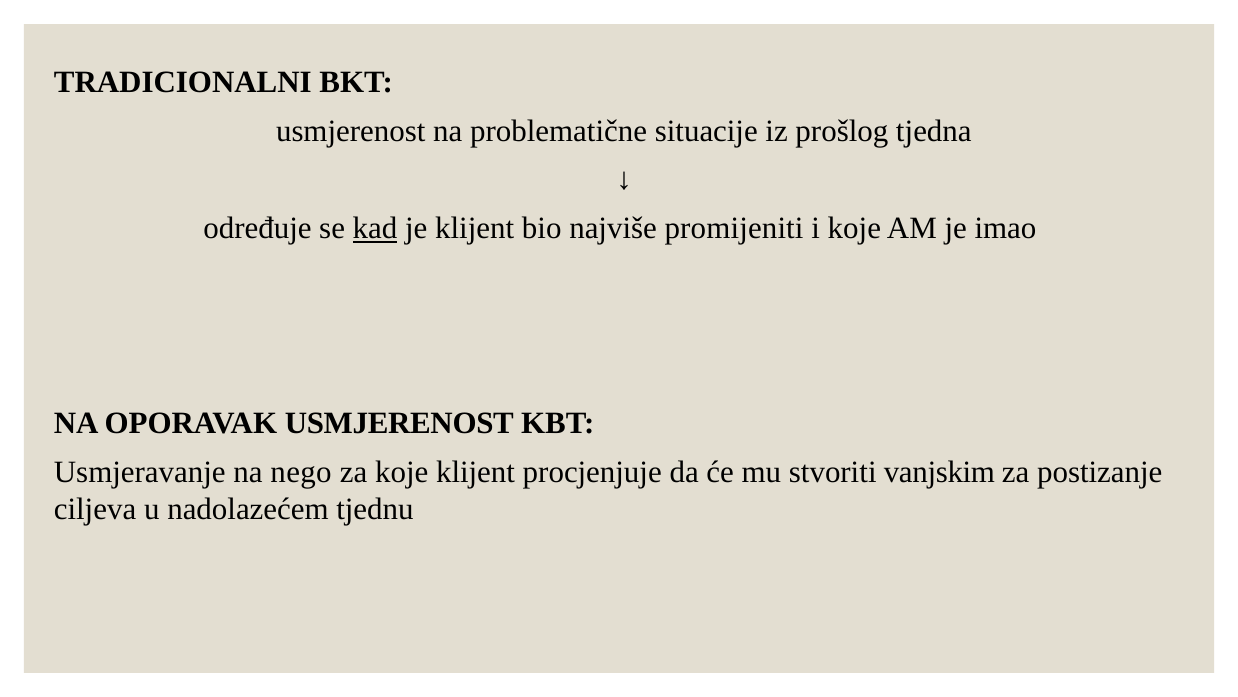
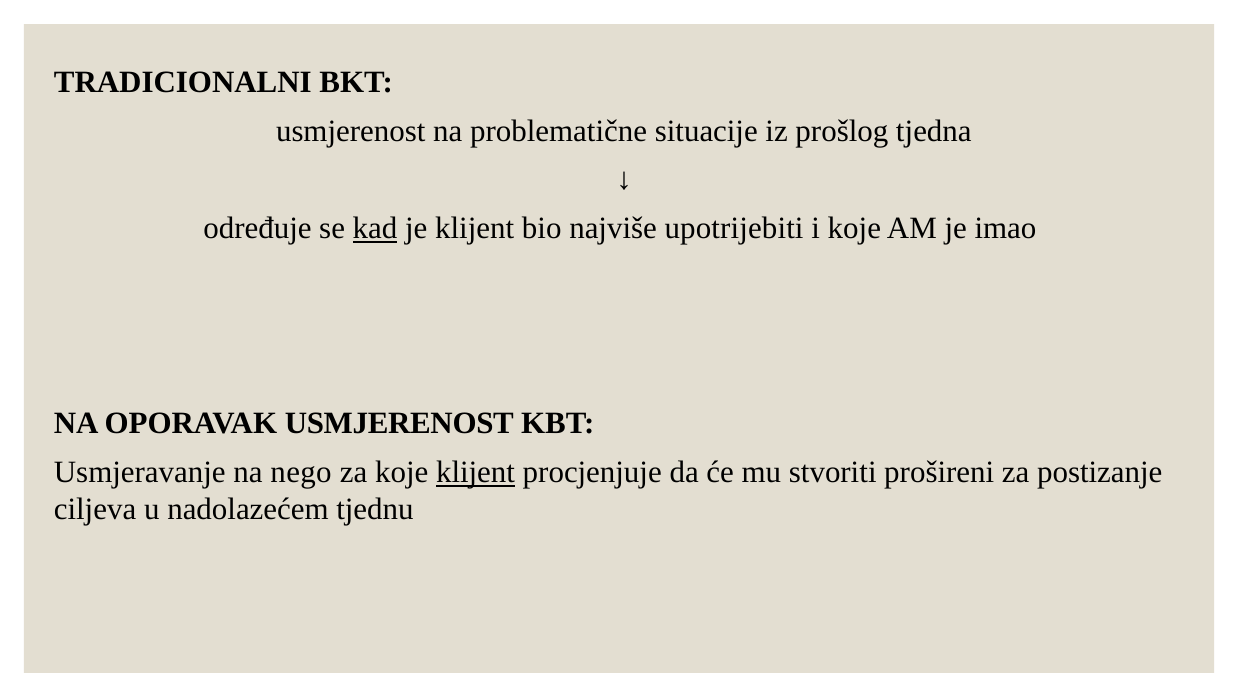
promijeniti: promijeniti -> upotrijebiti
klijent at (476, 472) underline: none -> present
vanjskim: vanjskim -> prošireni
